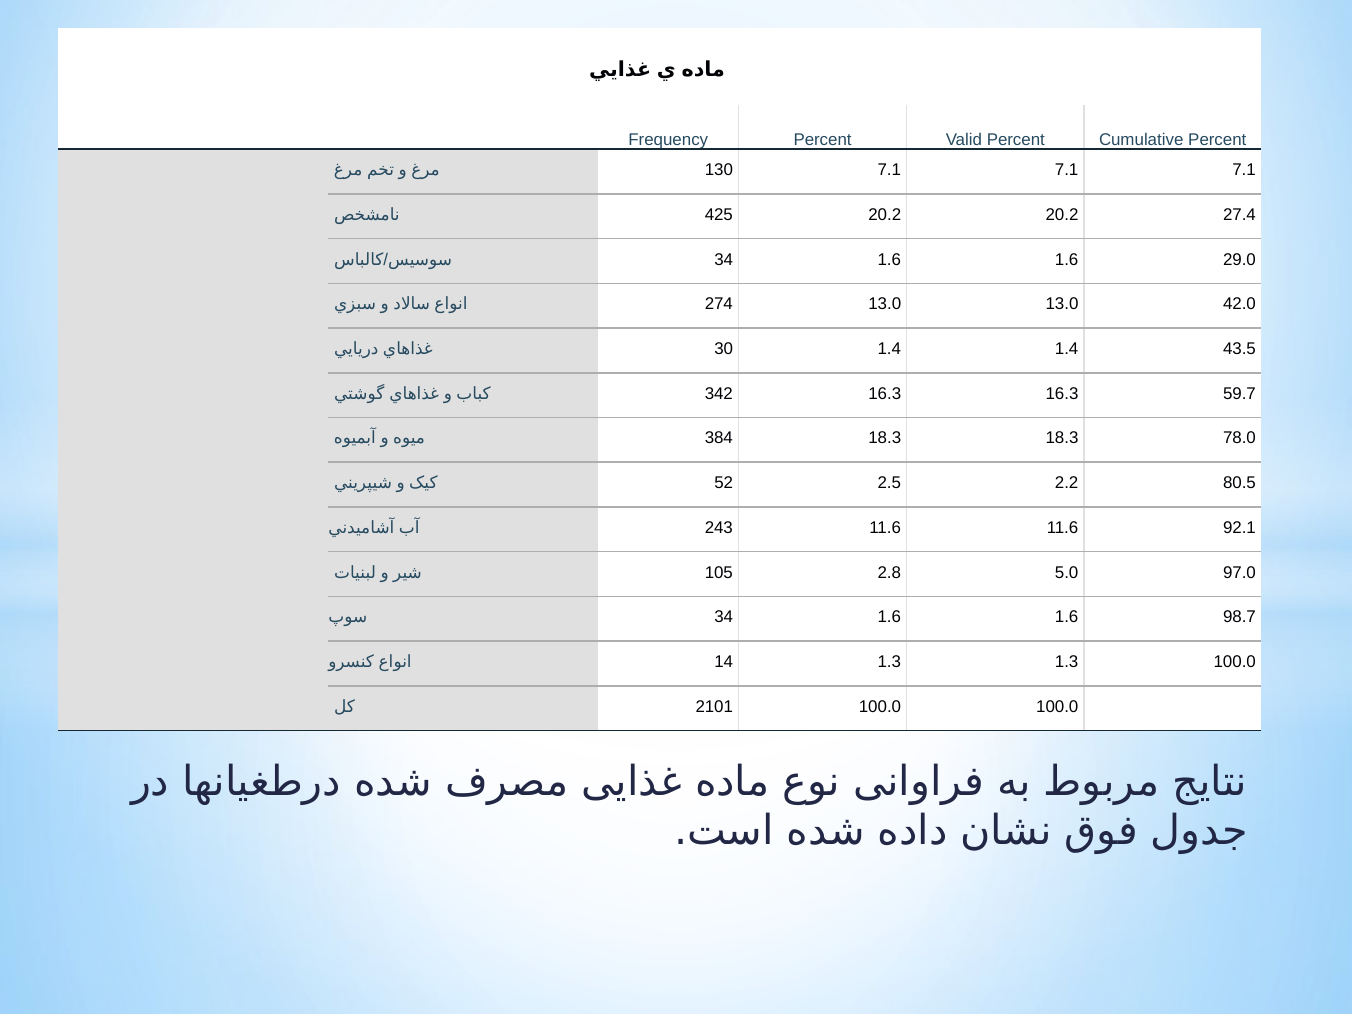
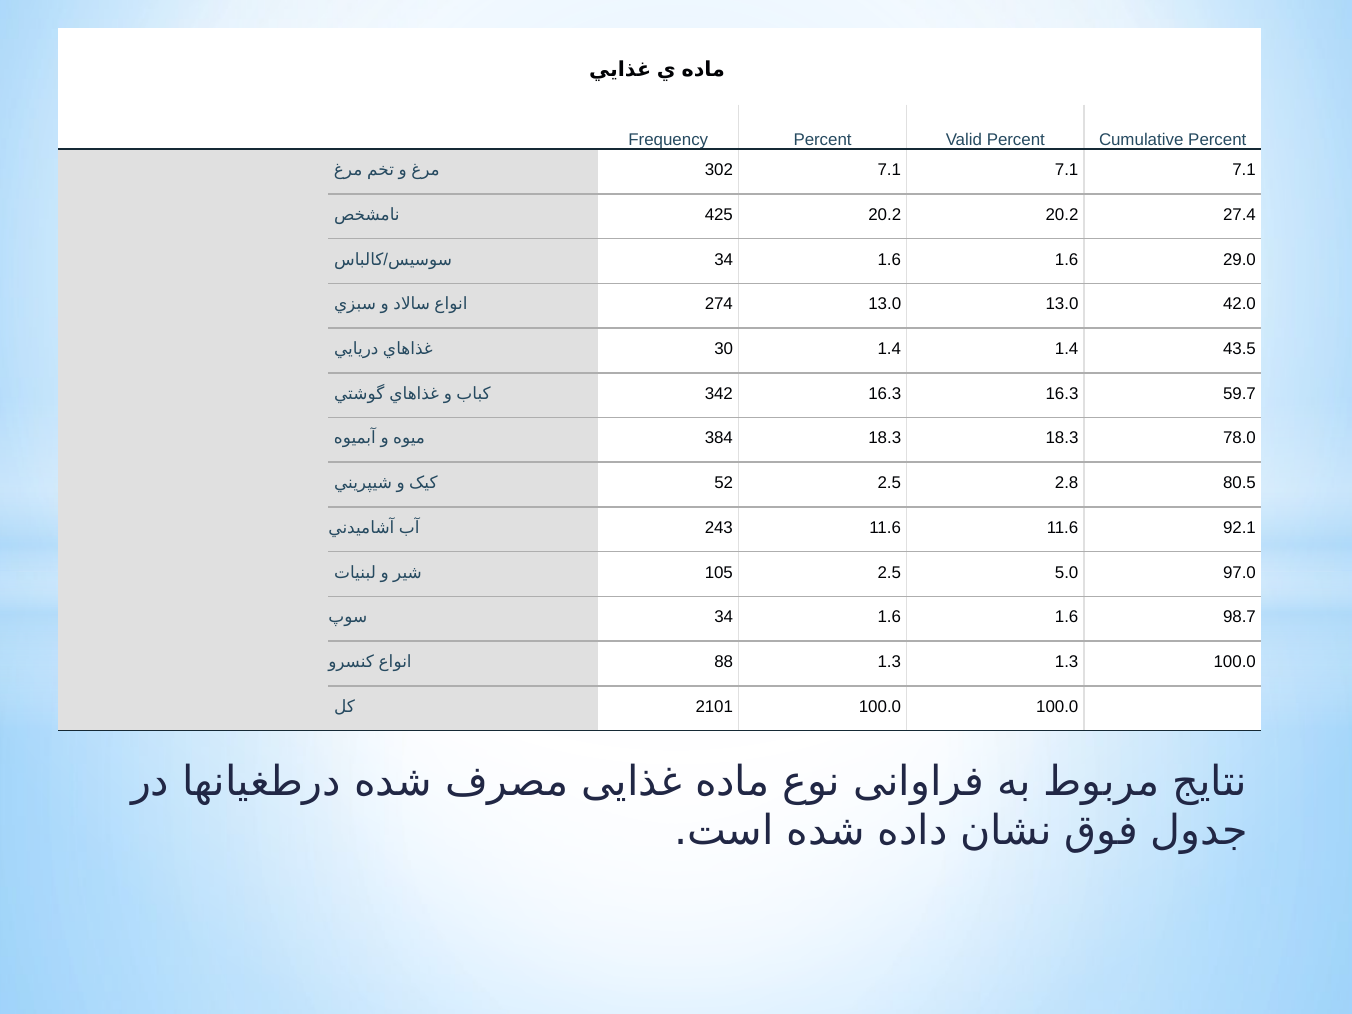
130: 130 -> 302
2.2: 2.2 -> 2.8
105 2.8: 2.8 -> 2.5
14: 14 -> 88
